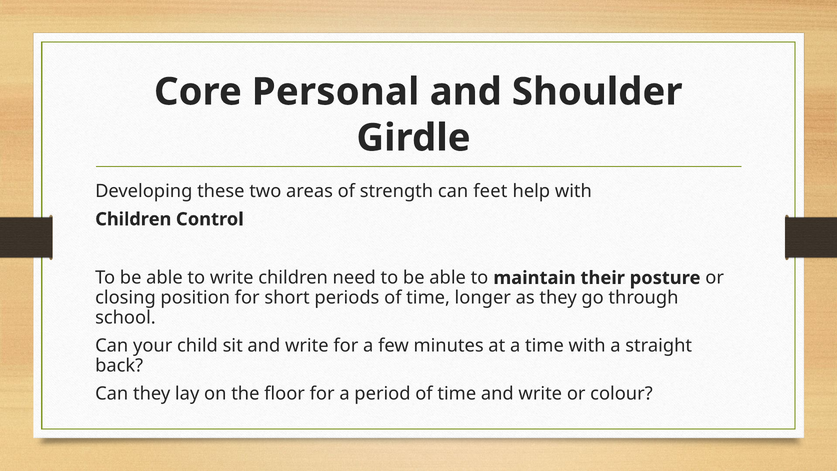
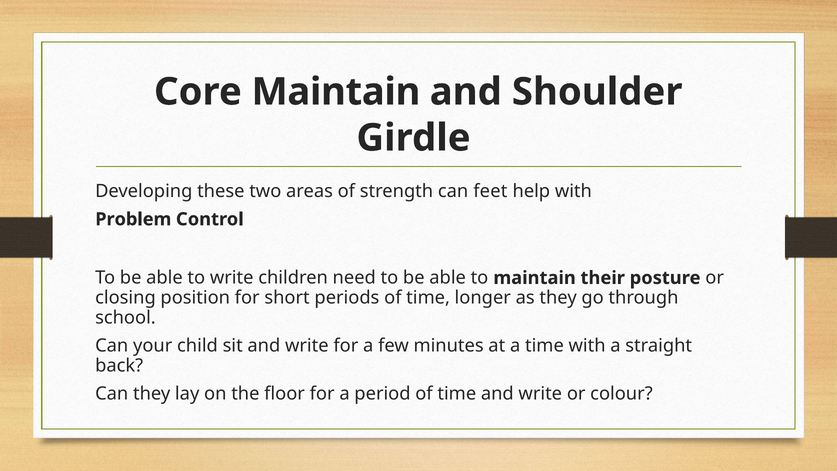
Core Personal: Personal -> Maintain
Children at (133, 219): Children -> Problem
